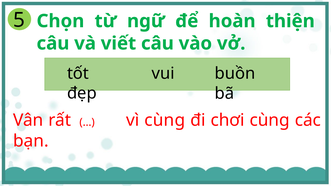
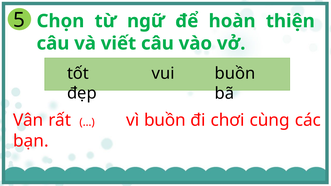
vì cùng: cùng -> buồn
